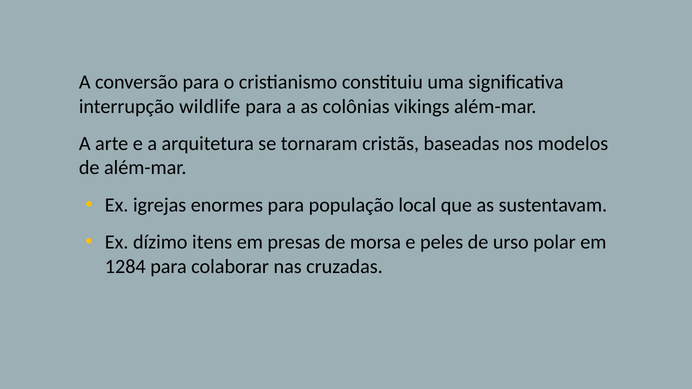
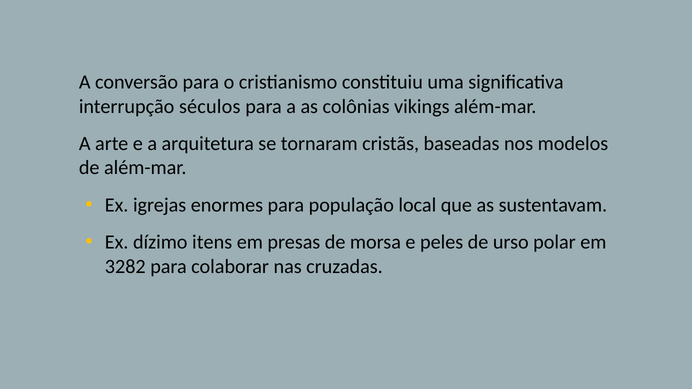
wildlife: wildlife -> séculos
1284: 1284 -> 3282
